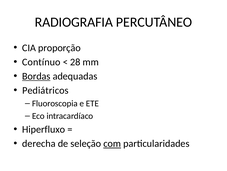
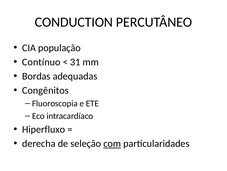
RADIOGRAFIA: RADIOGRAFIA -> CONDUCTION
proporção: proporção -> população
28: 28 -> 31
Bordas underline: present -> none
Pediátricos: Pediátricos -> Congênitos
